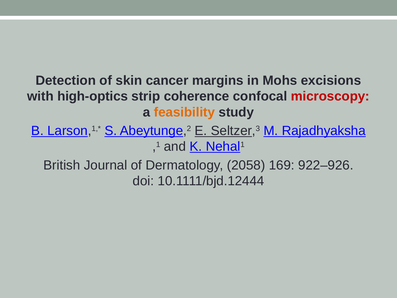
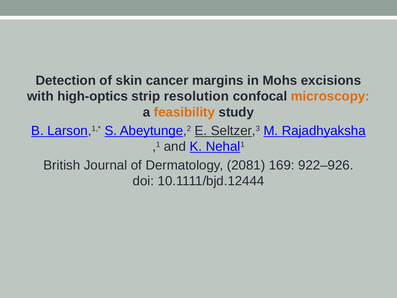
coherence: coherence -> resolution
microscopy colour: red -> orange
2058: 2058 -> 2081
